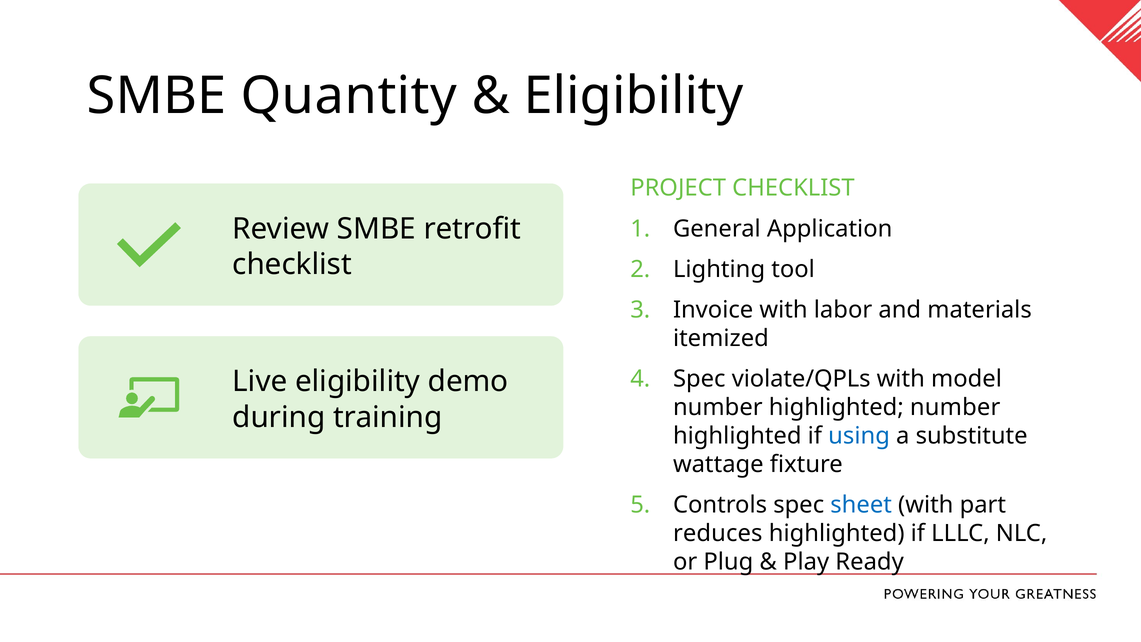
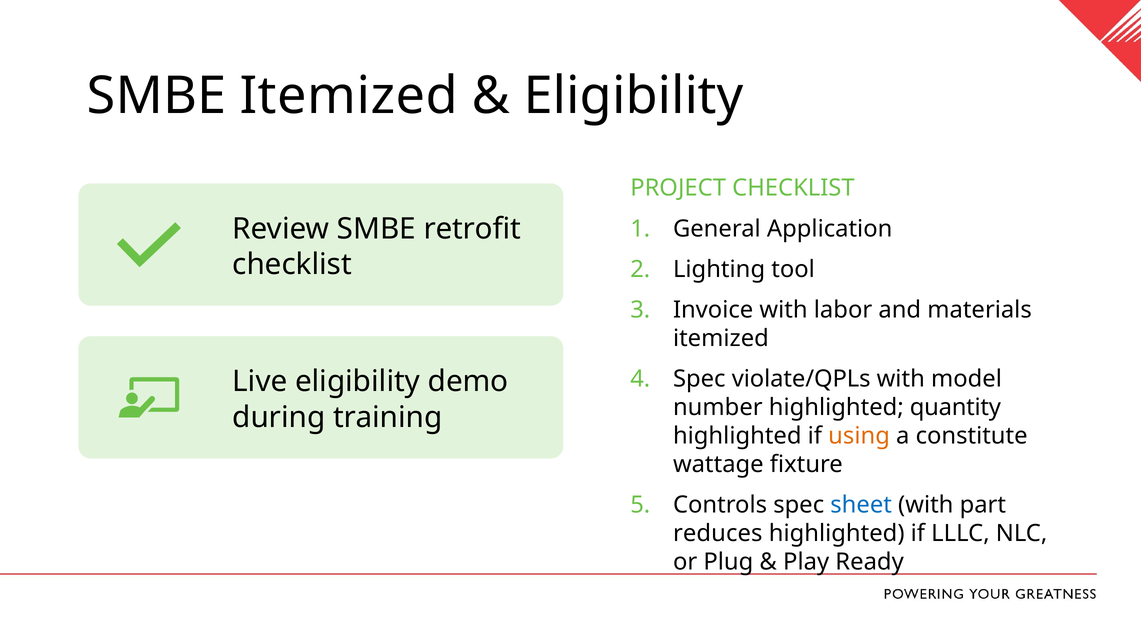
SMBE Quantity: Quantity -> Itemized
highlighted number: number -> quantity
using colour: blue -> orange
substitute: substitute -> constitute
